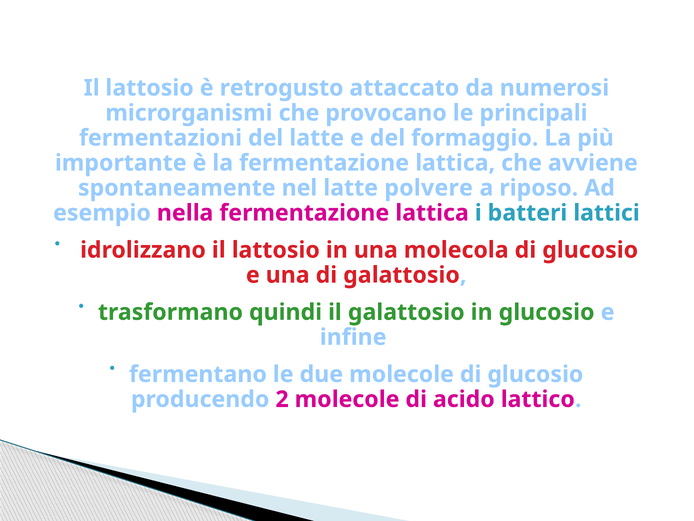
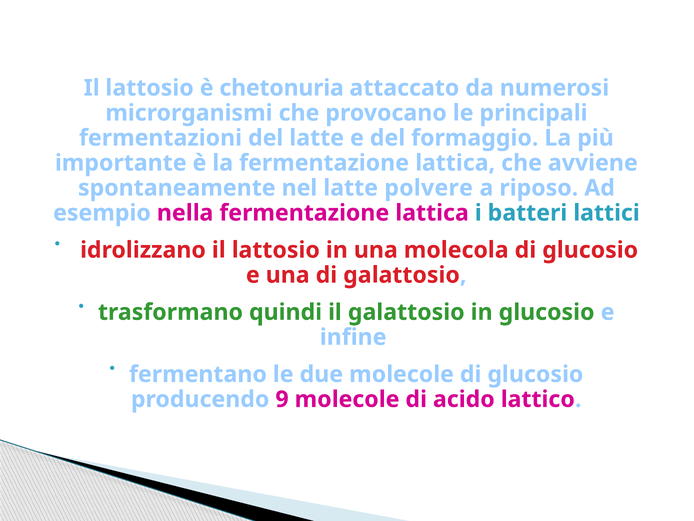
retrogusto: retrogusto -> chetonuria
2: 2 -> 9
